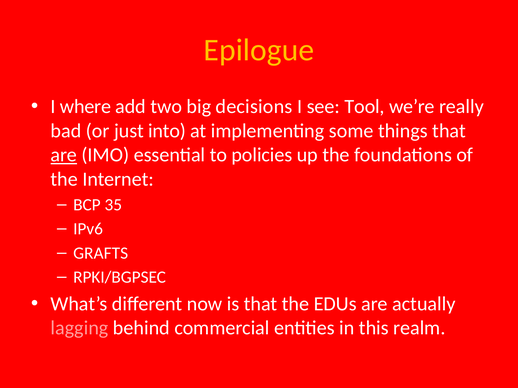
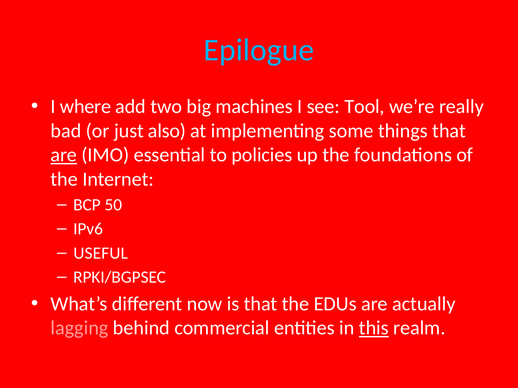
Epilogue colour: yellow -> light blue
decisions: decisions -> machines
into: into -> also
35: 35 -> 50
GRAFTS: GRAFTS -> USEFUL
this underline: none -> present
